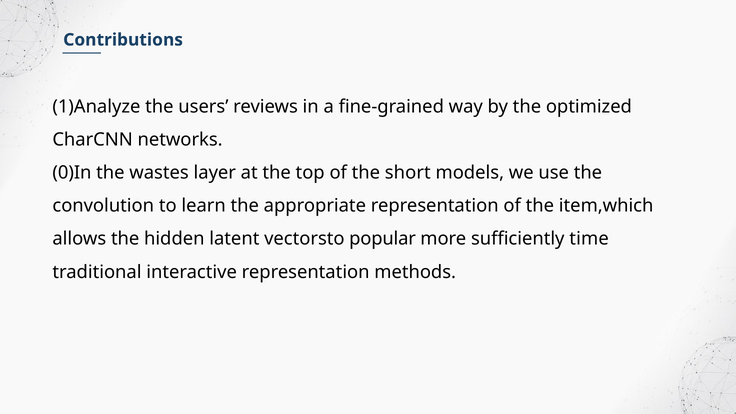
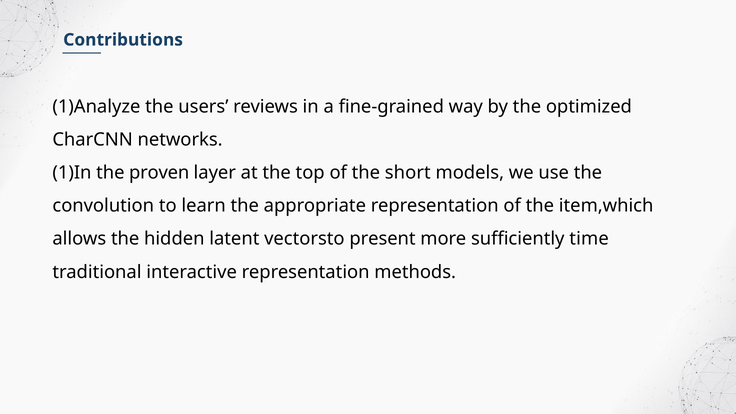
0)In: 0)In -> 1)In
wastes: wastes -> proven
popular: popular -> present
